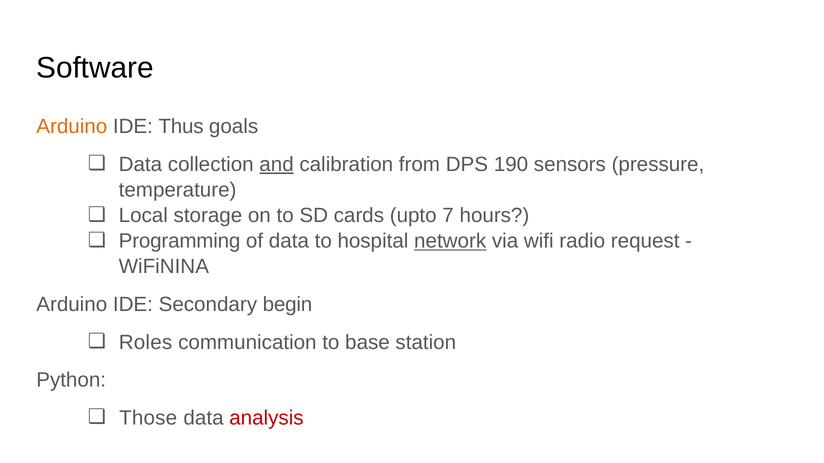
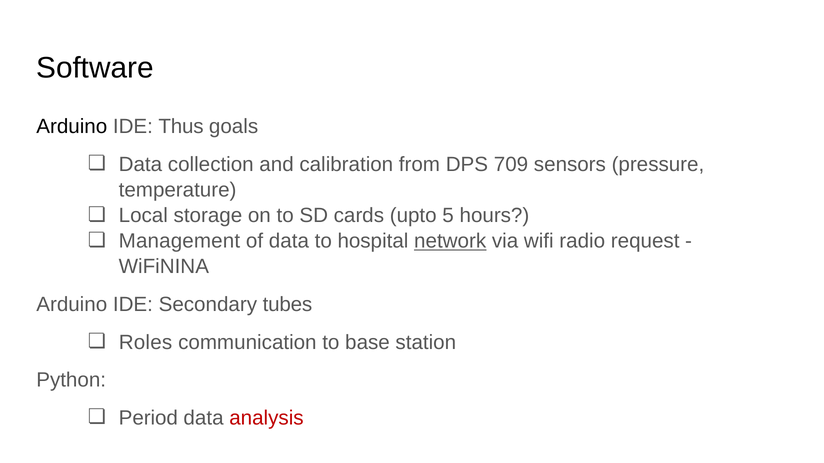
Arduino at (72, 127) colour: orange -> black
and underline: present -> none
190: 190 -> 709
7: 7 -> 5
Programming: Programming -> Management
begin: begin -> tubes
Those: Those -> Period
